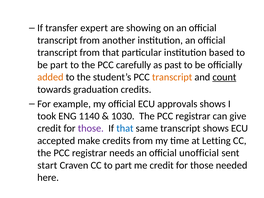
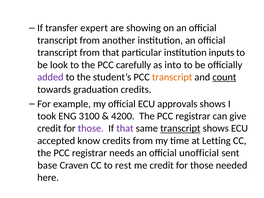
based: based -> inputs
be part: part -> look
past: past -> into
added colour: orange -> purple
1140: 1140 -> 3100
1030: 1030 -> 4200
that at (125, 128) colour: blue -> purple
transcript at (180, 128) underline: none -> present
make: make -> know
start: start -> base
to part: part -> rest
